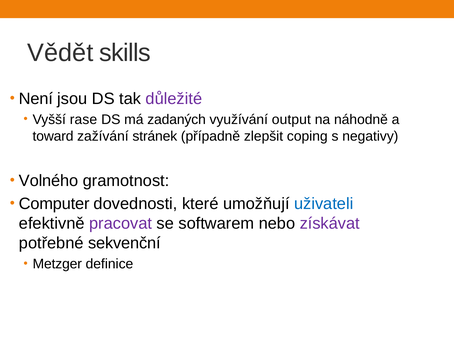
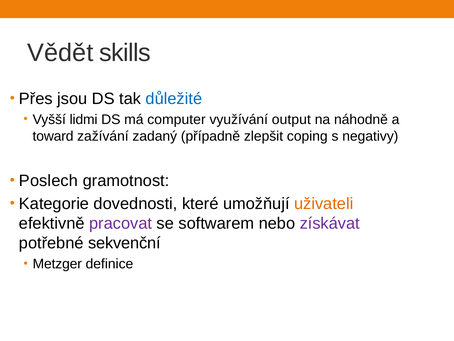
Není: Není -> Přes
důležité colour: purple -> blue
rase: rase -> lidmi
zadaných: zadaných -> computer
stránek: stránek -> zadaný
Volného: Volného -> Poslech
Computer: Computer -> Kategorie
uživateli colour: blue -> orange
